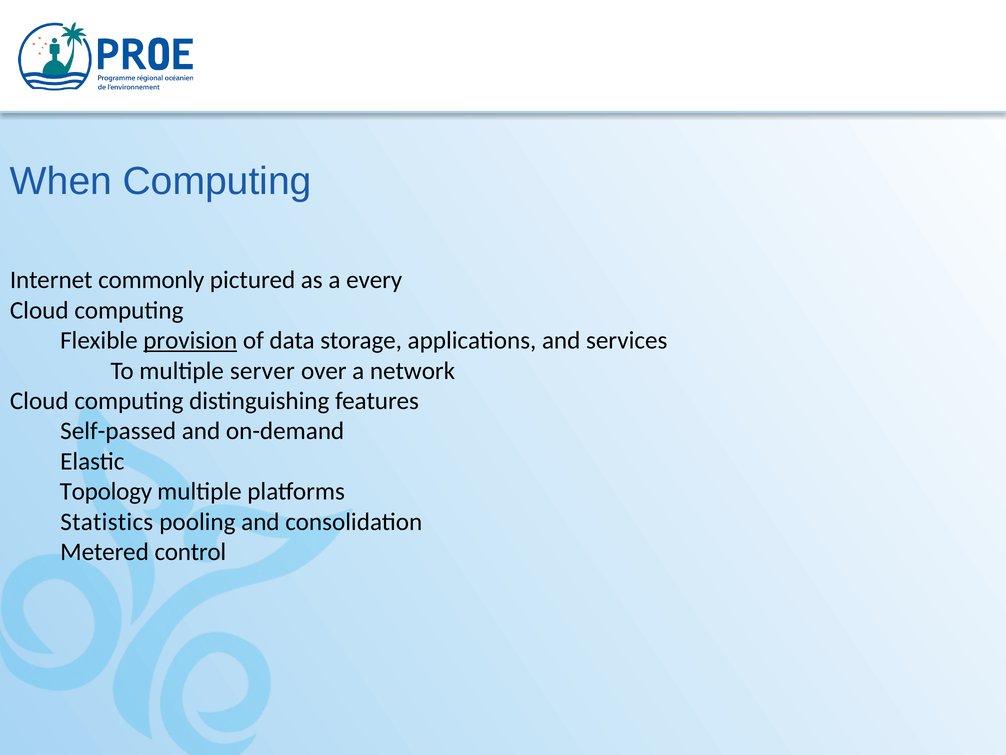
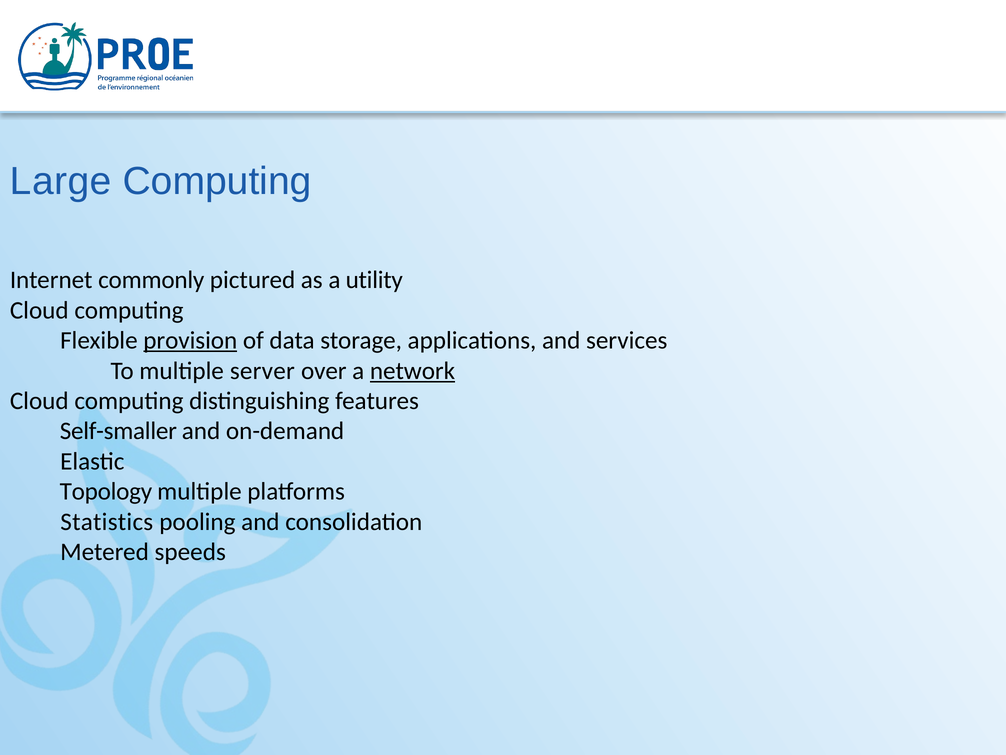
When: When -> Large
every: every -> utility
network underline: none -> present
Self-passed: Self-passed -> Self-smaller
control: control -> speeds
